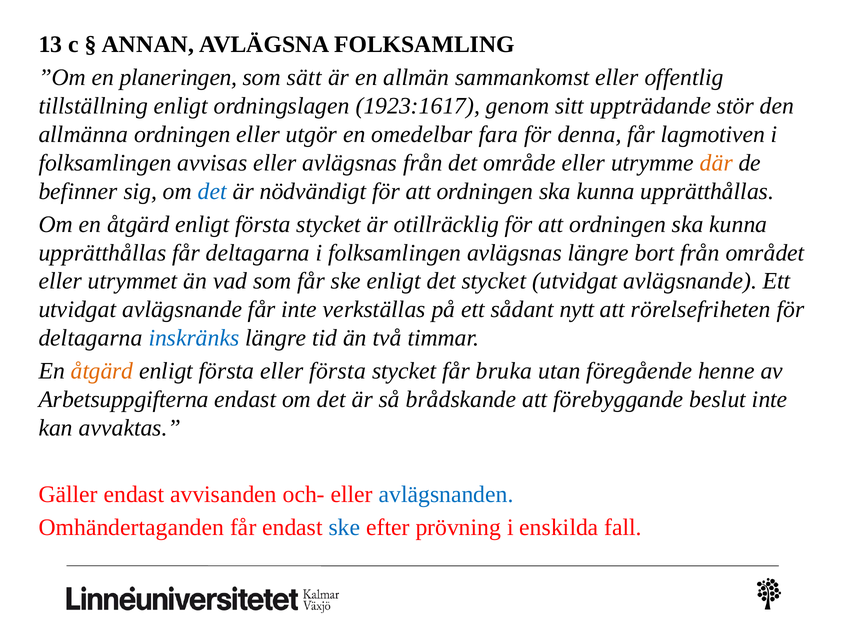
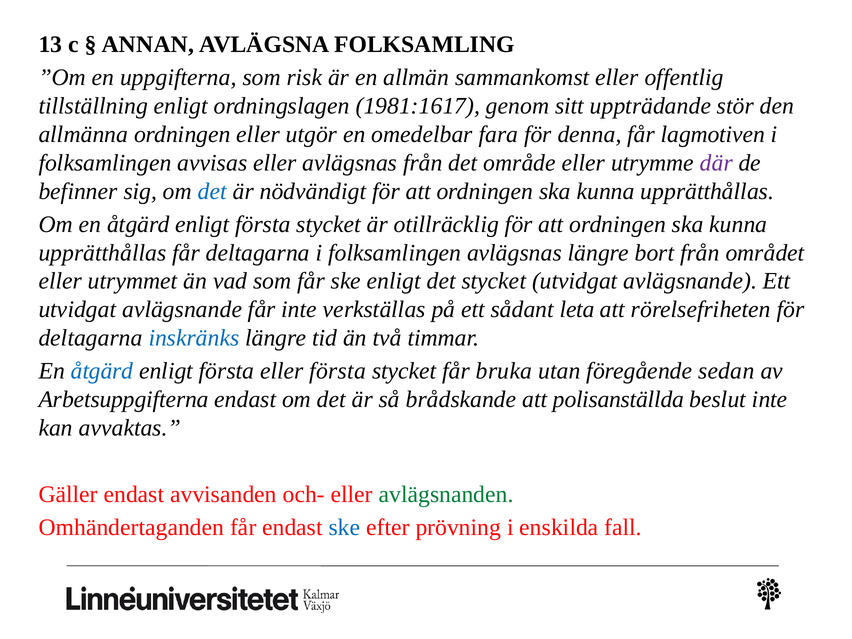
planeringen: planeringen -> uppgifterna
sätt: sätt -> risk
1923:1617: 1923:1617 -> 1981:1617
där colour: orange -> purple
nytt: nytt -> leta
åtgärd at (102, 371) colour: orange -> blue
henne: henne -> sedan
förebyggande: förebyggande -> polisanställda
avlägsnanden colour: blue -> green
